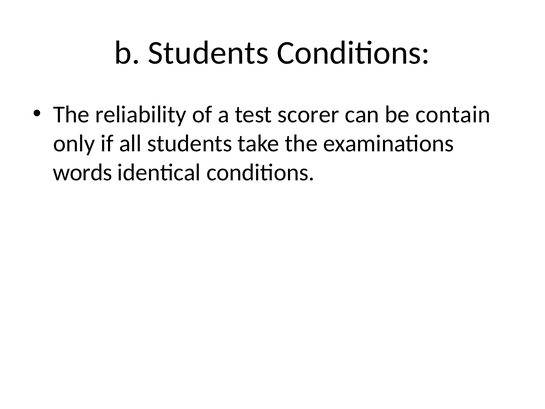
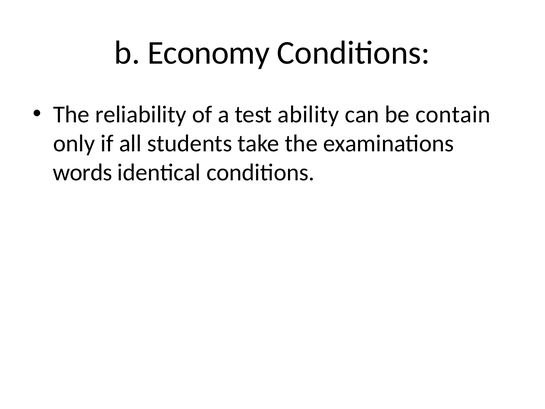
b Students: Students -> Economy
scorer: scorer -> ability
